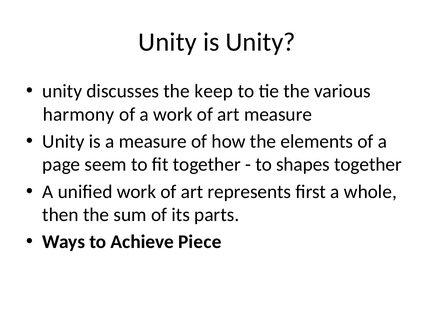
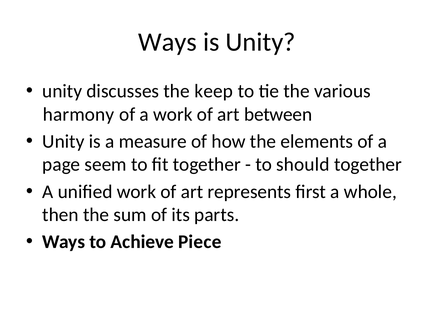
Unity at (167, 42): Unity -> Ways
art measure: measure -> between
shapes: shapes -> should
